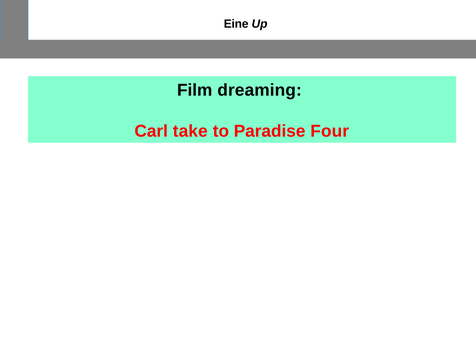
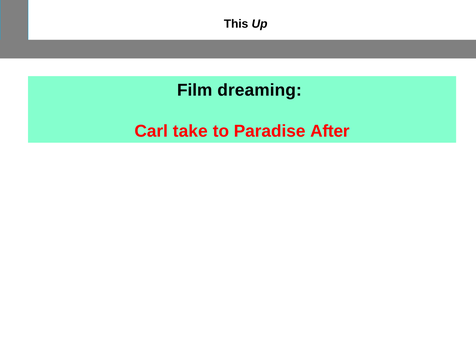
Eine: Eine -> This
Four: Four -> After
